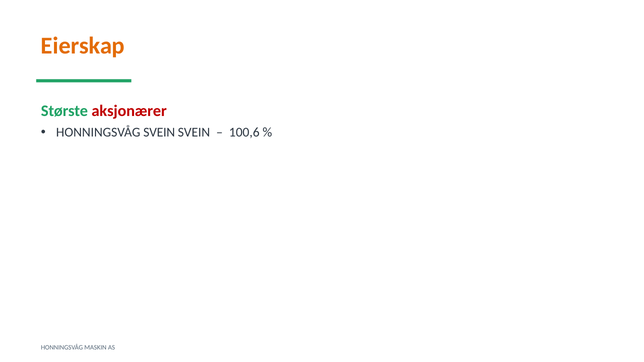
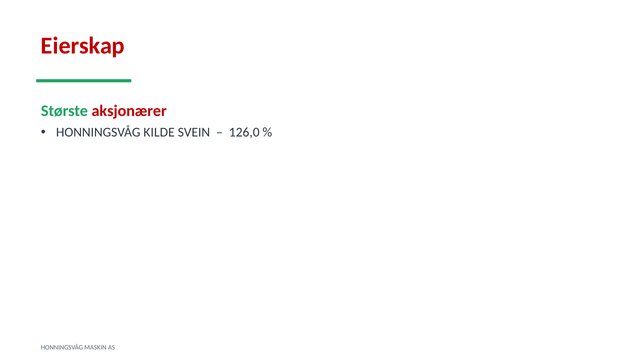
Eierskap colour: orange -> red
HONNINGSVÅG SVEIN: SVEIN -> KILDE
100,6: 100,6 -> 126,0
